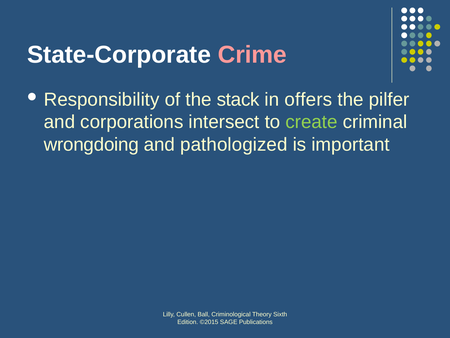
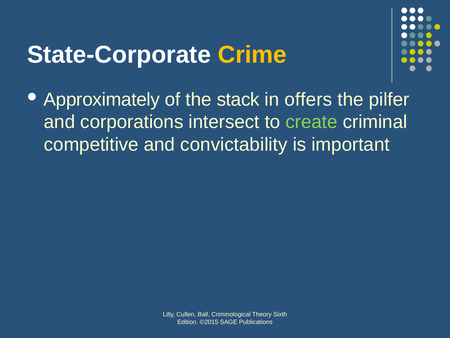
Crime colour: pink -> yellow
Responsibility: Responsibility -> Approximately
wrongdoing: wrongdoing -> competitive
pathologized: pathologized -> convictability
